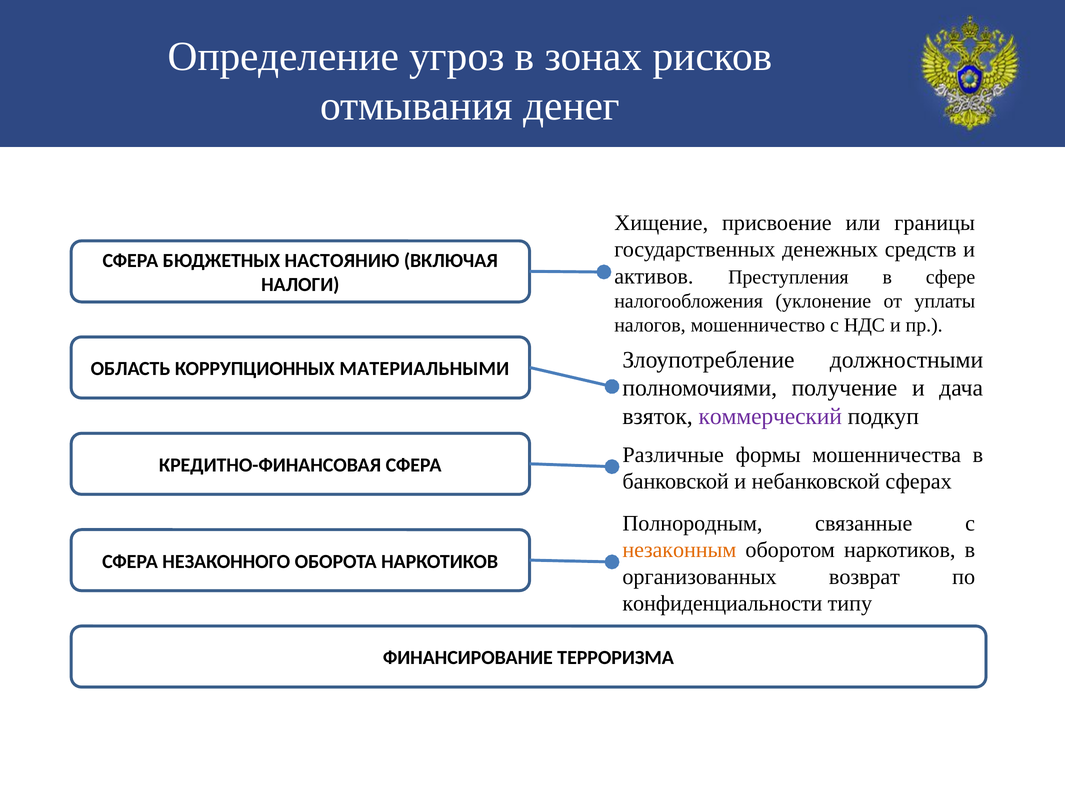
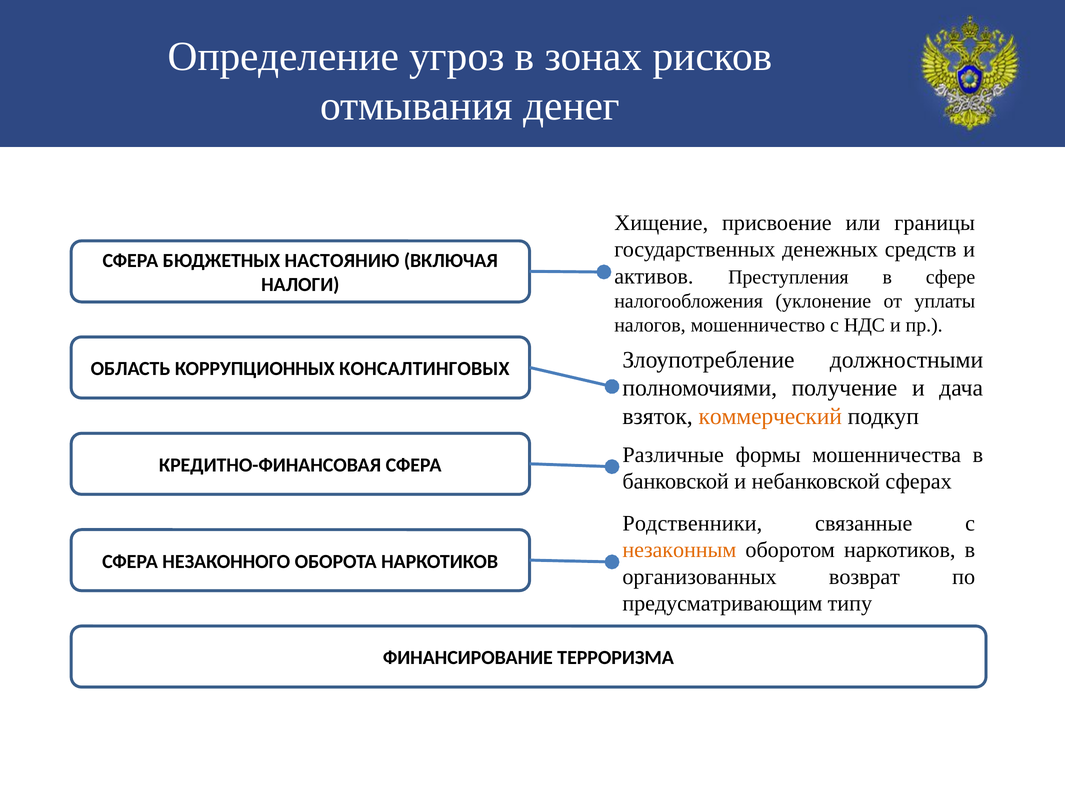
МАТЕРИАЛЬНЫМИ: МАТЕРИАЛЬНЫМИ -> КОНСАЛТИНГОВЫХ
коммерческий colour: purple -> orange
Полнородным: Полнородным -> Родственники
конфиденциальности: конфиденциальности -> предусматривающим
